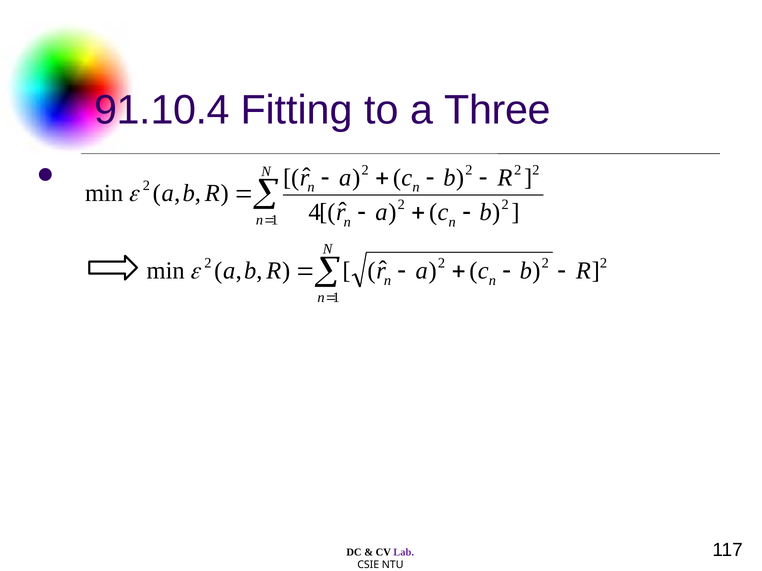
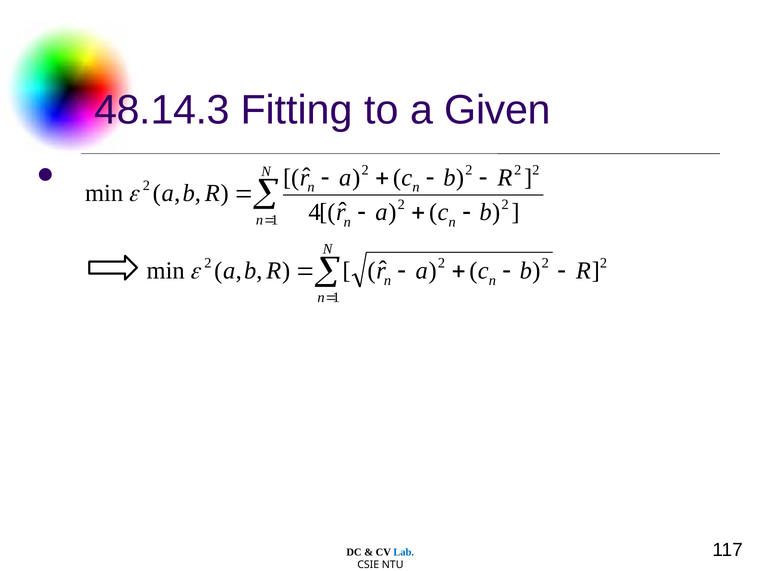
91.10.4: 91.10.4 -> 48.14.3
Three: Three -> Given
Lab colour: purple -> blue
